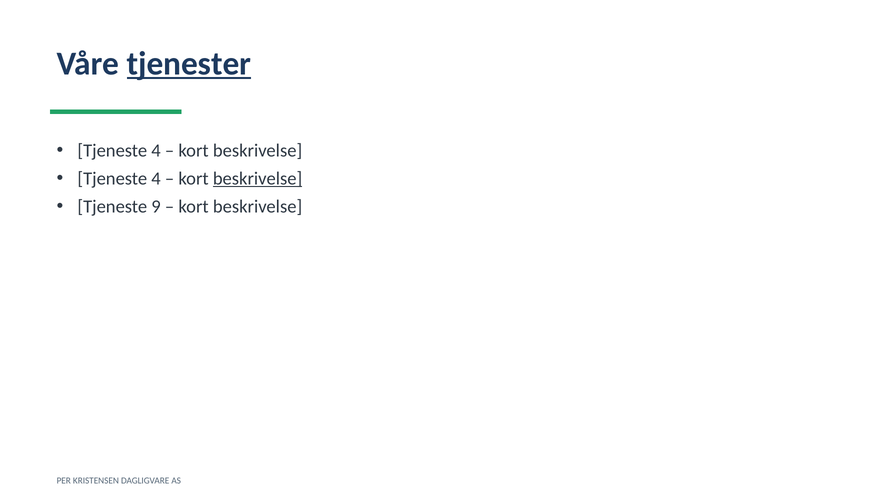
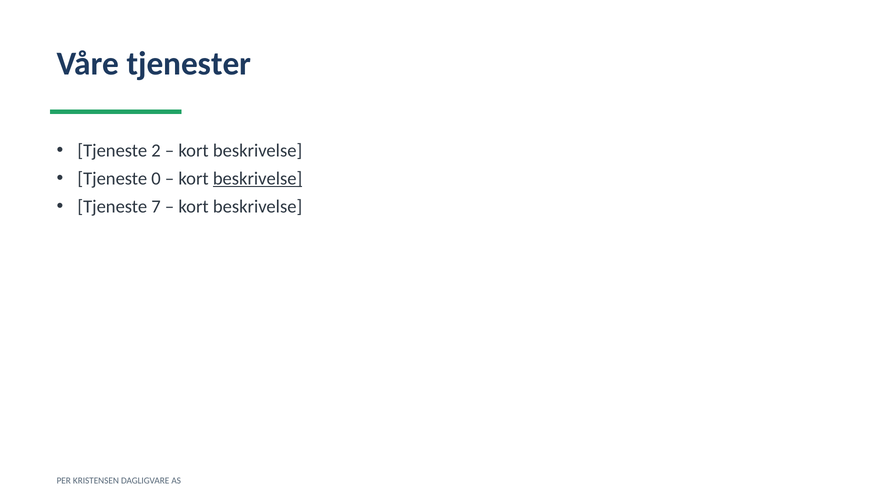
tjenester underline: present -> none
4 at (156, 151): 4 -> 2
4 at (156, 179): 4 -> 0
9: 9 -> 7
